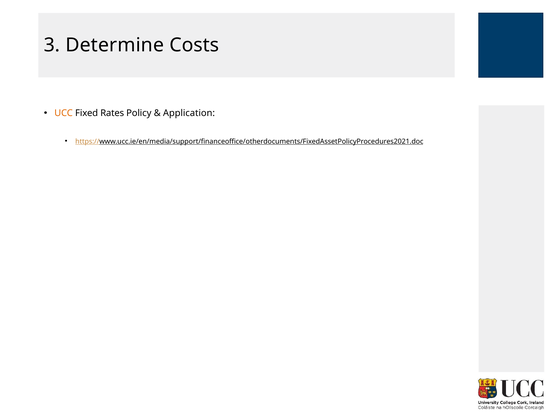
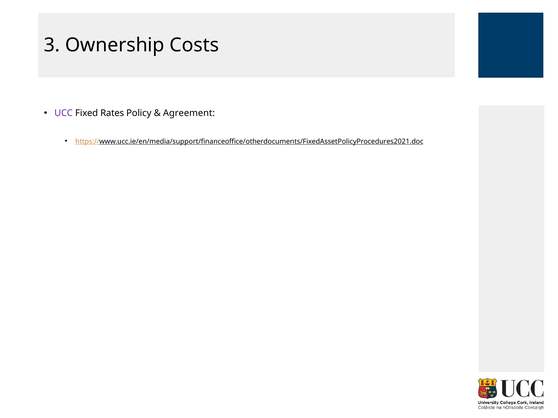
Determine: Determine -> Ownership
UCC colour: orange -> purple
Application: Application -> Agreement
